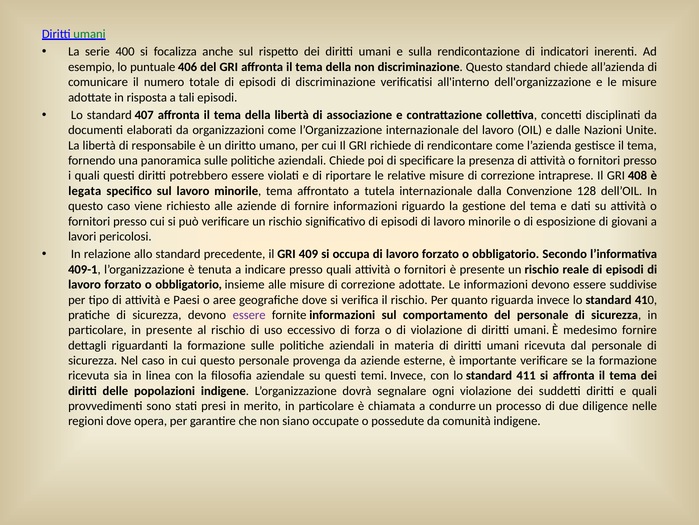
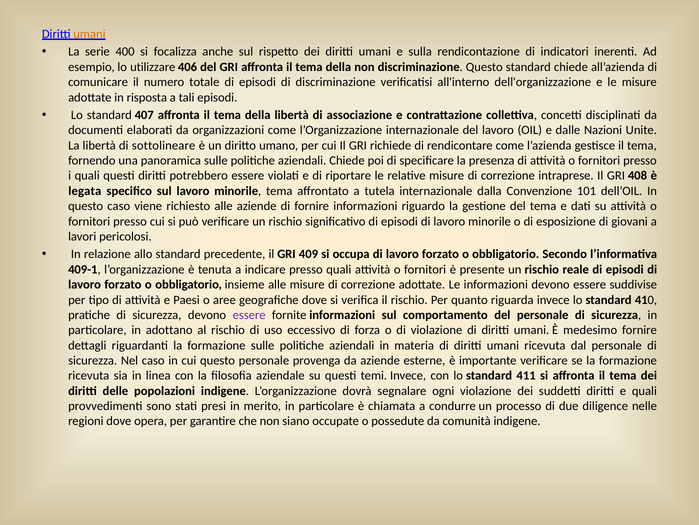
umani at (90, 34) colour: green -> orange
puntuale: puntuale -> utilizzare
responsabile: responsabile -> sottolineare
128: 128 -> 101
in presente: presente -> adottano
